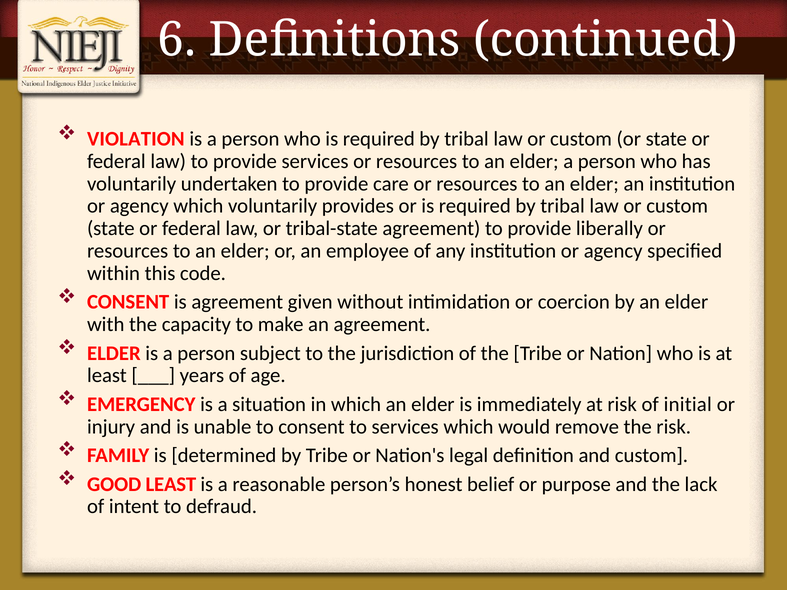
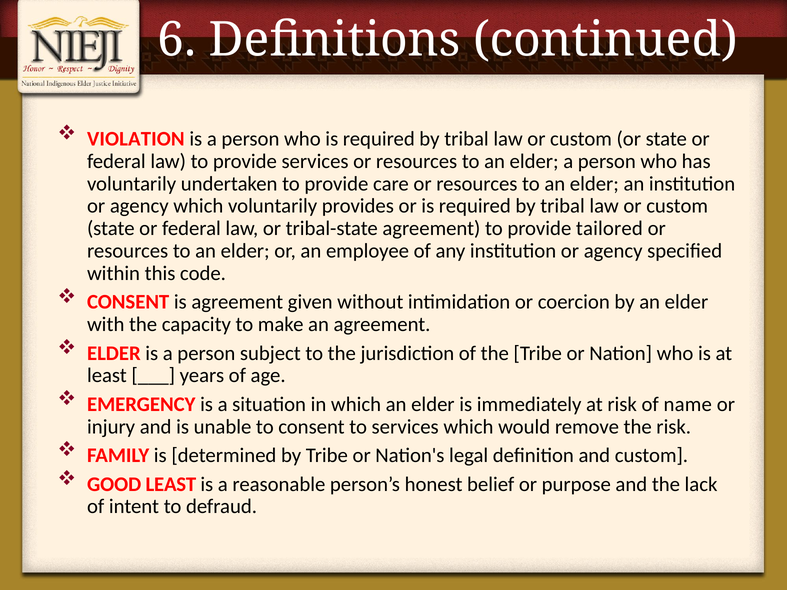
liberally: liberally -> tailored
initial: initial -> name
